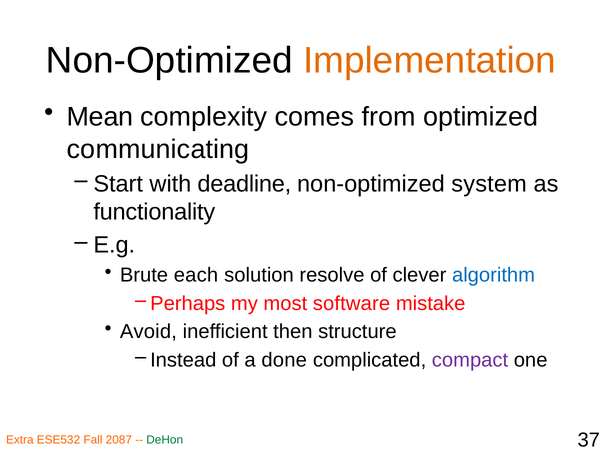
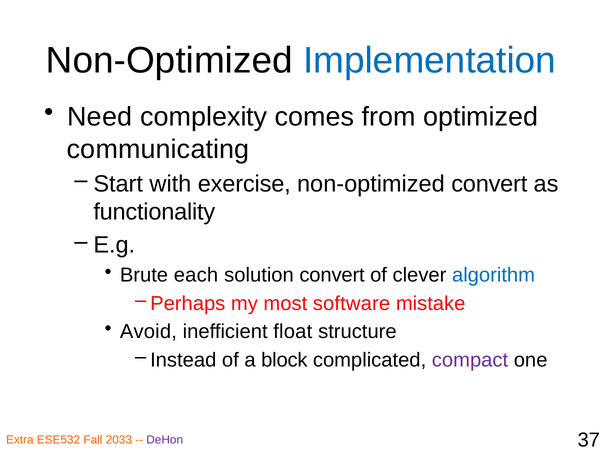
Implementation colour: orange -> blue
Mean: Mean -> Need
deadline: deadline -> exercise
non-optimized system: system -> convert
solution resolve: resolve -> convert
then: then -> float
done: done -> block
2087: 2087 -> 2033
DeHon colour: green -> purple
